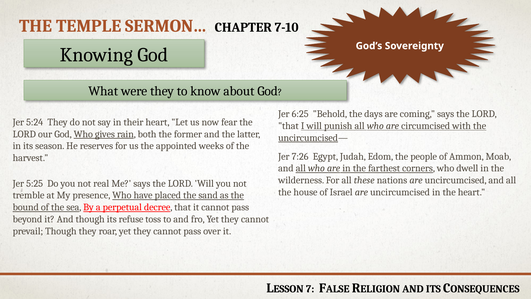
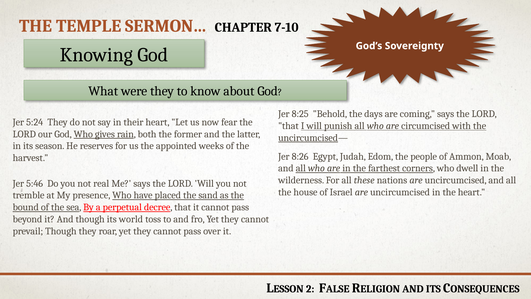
6:25: 6:25 -> 8:25
7:26: 7:26 -> 8:26
5:25: 5:25 -> 5:46
refuse: refuse -> world
7: 7 -> 2
